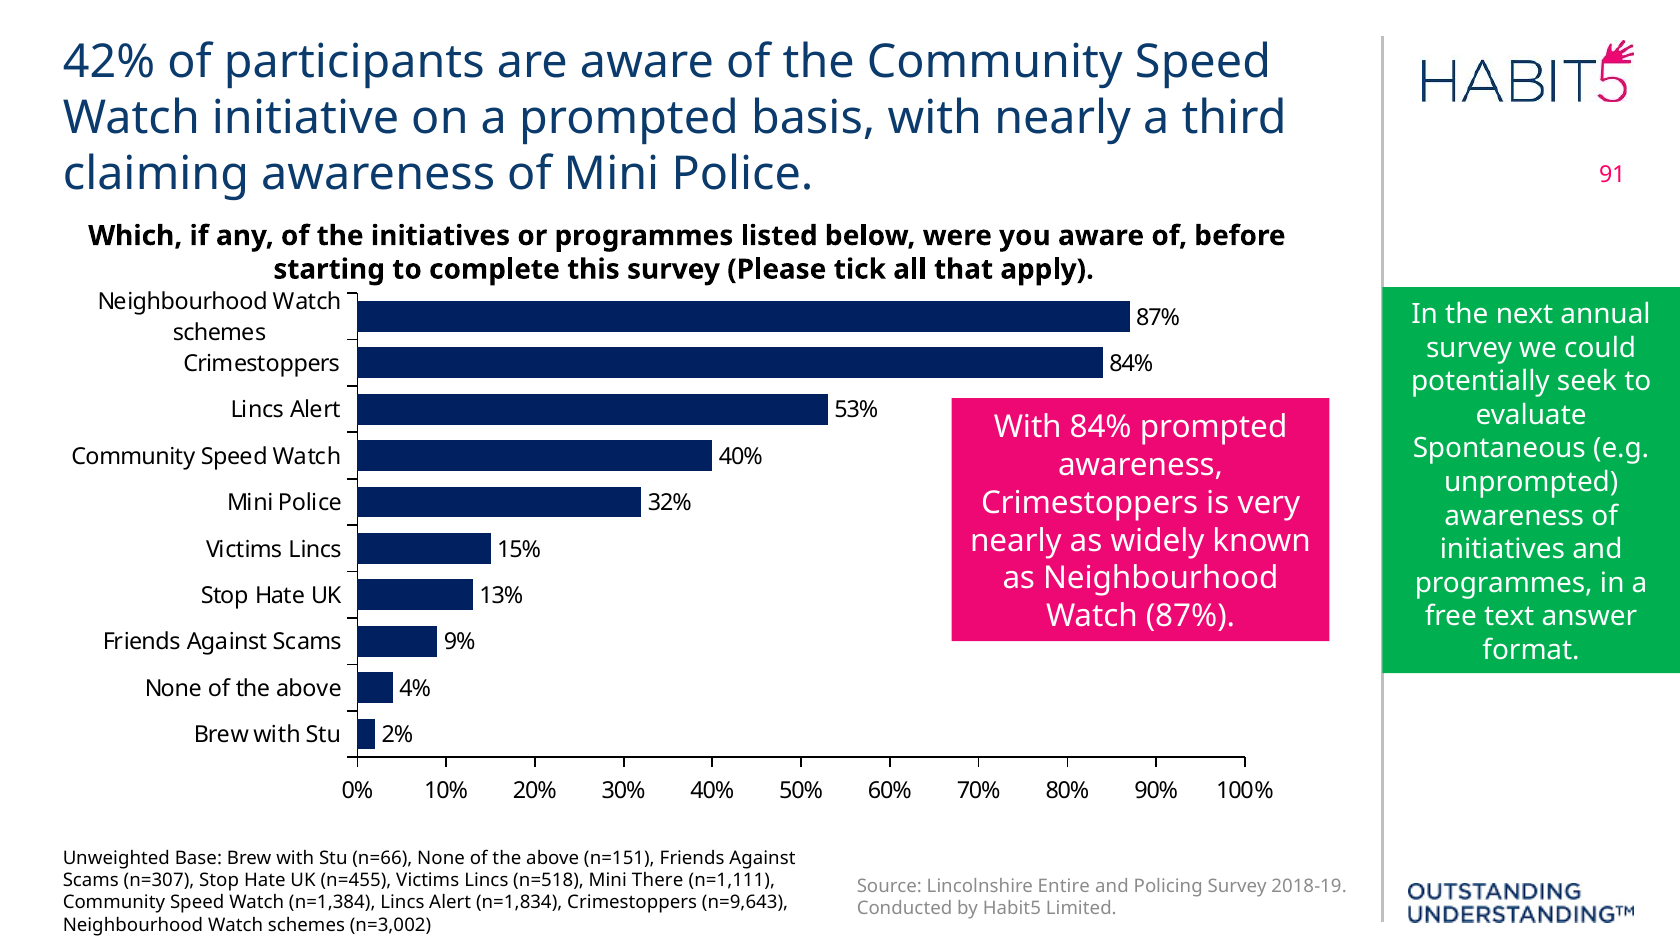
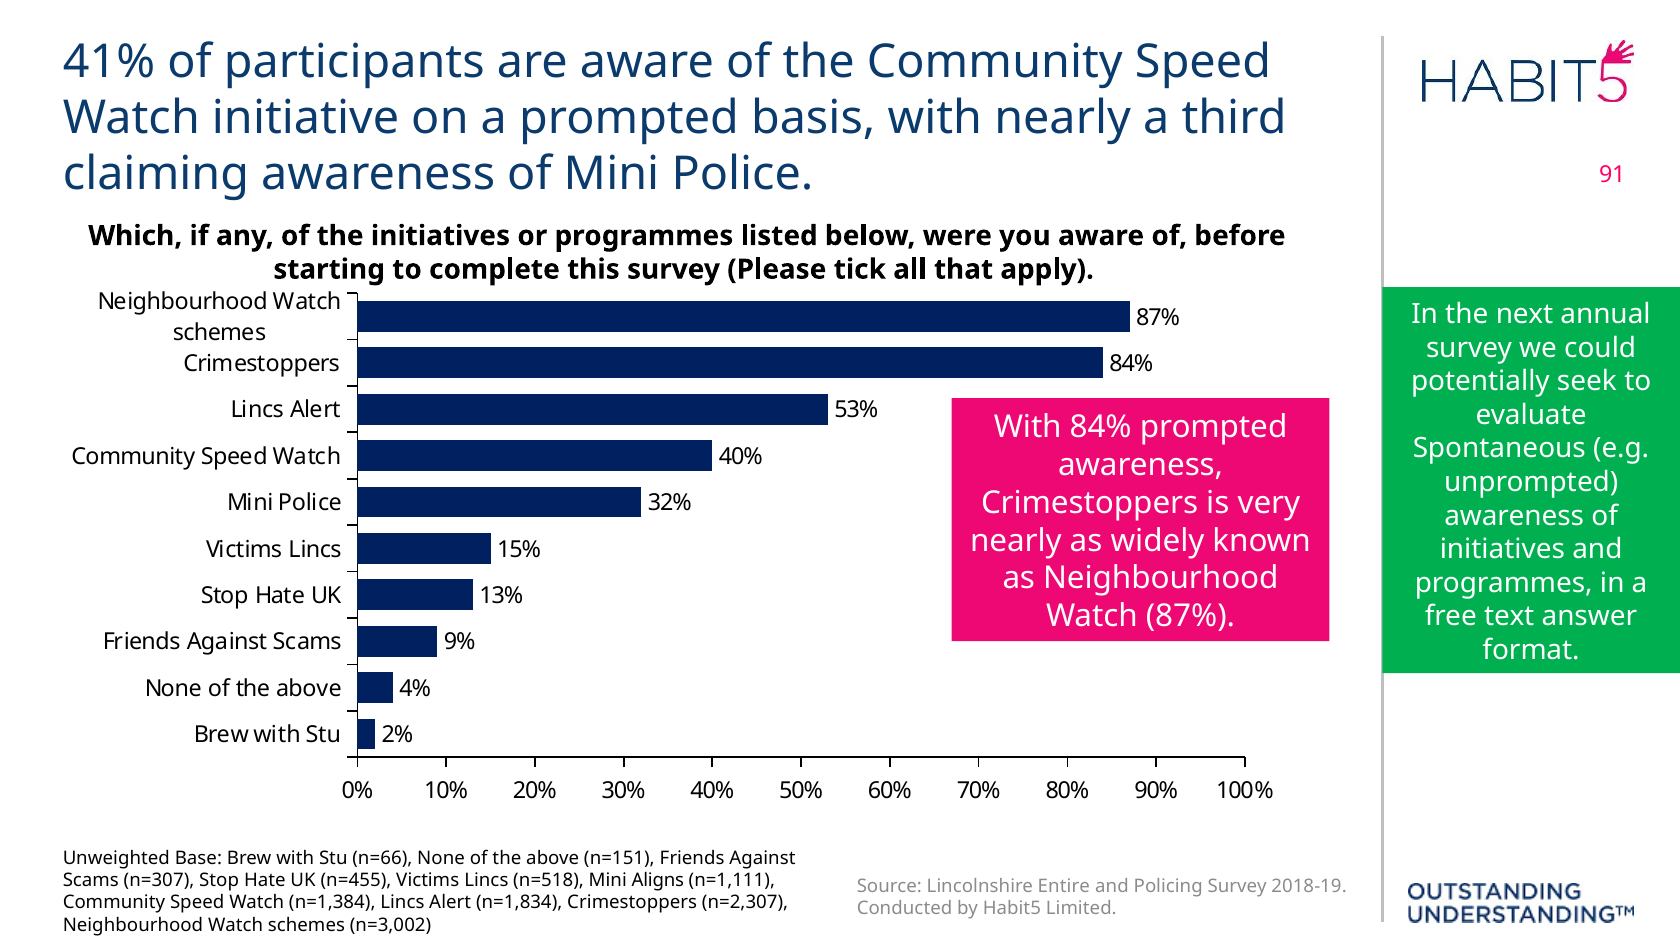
42%: 42% -> 41%
There: There -> Aligns
n=9,643: n=9,643 -> n=2,307
